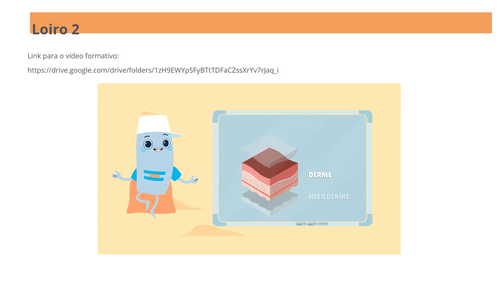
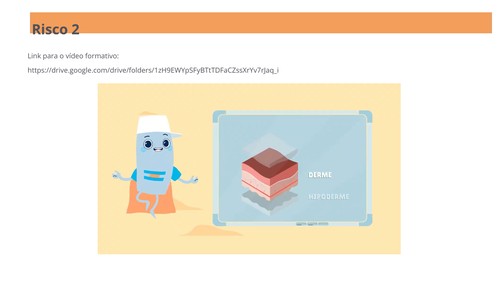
Loiro: Loiro -> Risco
